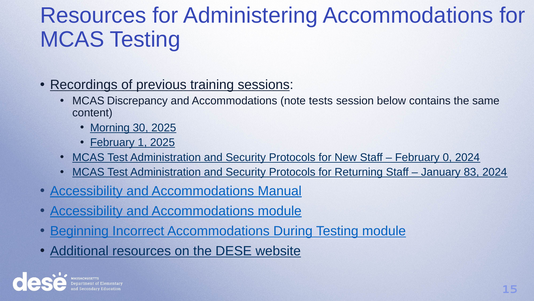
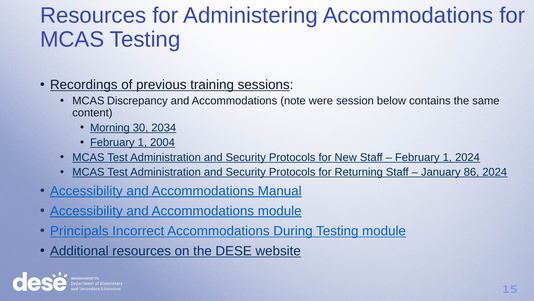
tests: tests -> were
30 2025: 2025 -> 2034
1 2025: 2025 -> 2004
0 at (447, 157): 0 -> 1
83: 83 -> 86
Beginning: Beginning -> Principals
